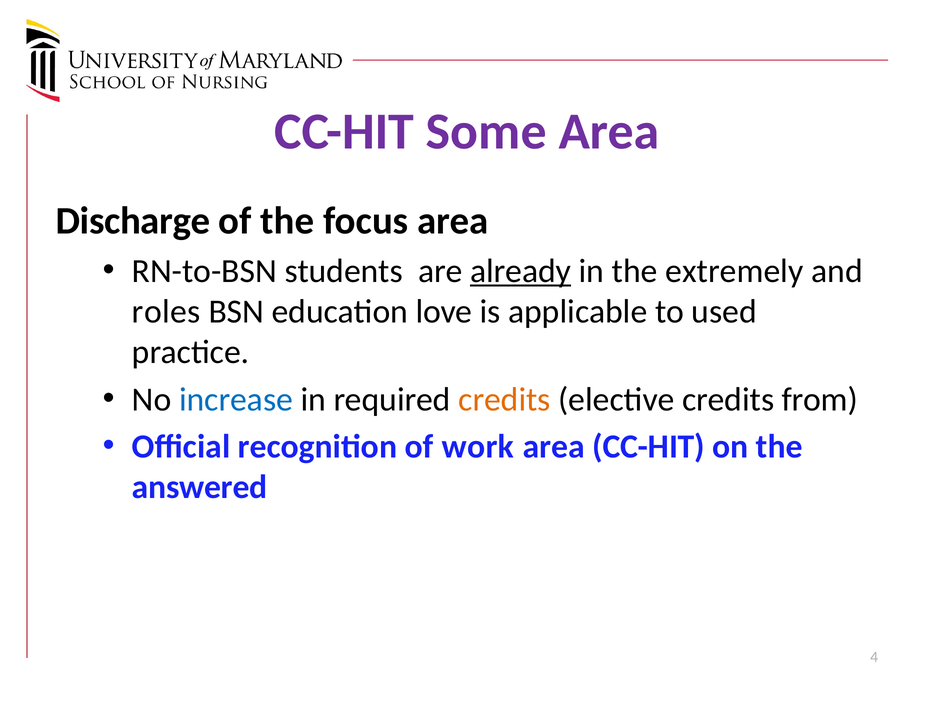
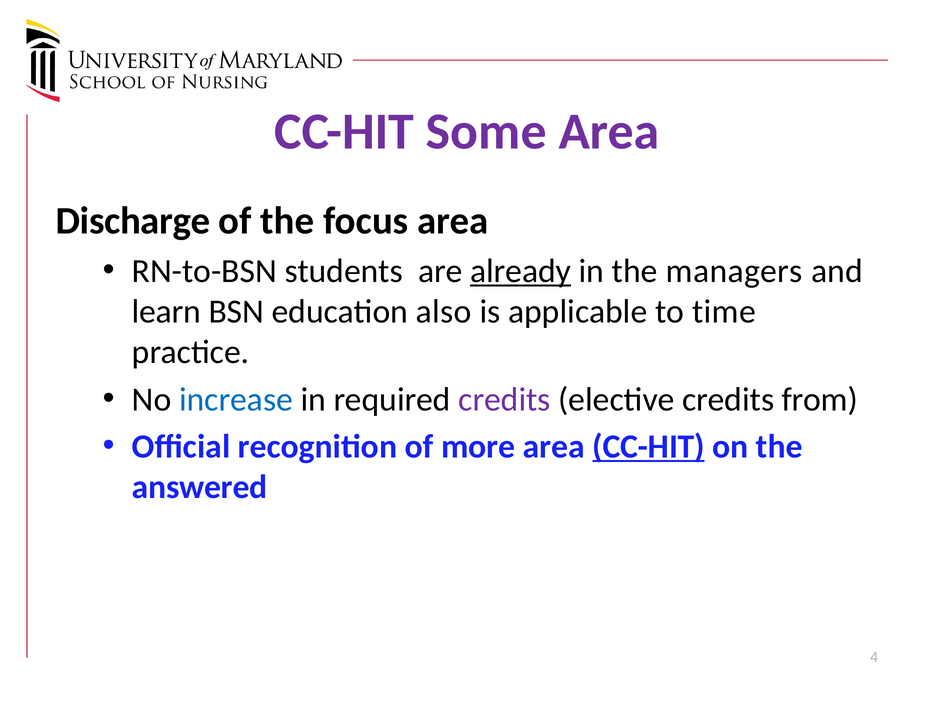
extremely: extremely -> managers
roles: roles -> learn
love: love -> also
used: used -> time
credits at (505, 399) colour: orange -> purple
work: work -> more
CC-HIT at (649, 446) underline: none -> present
